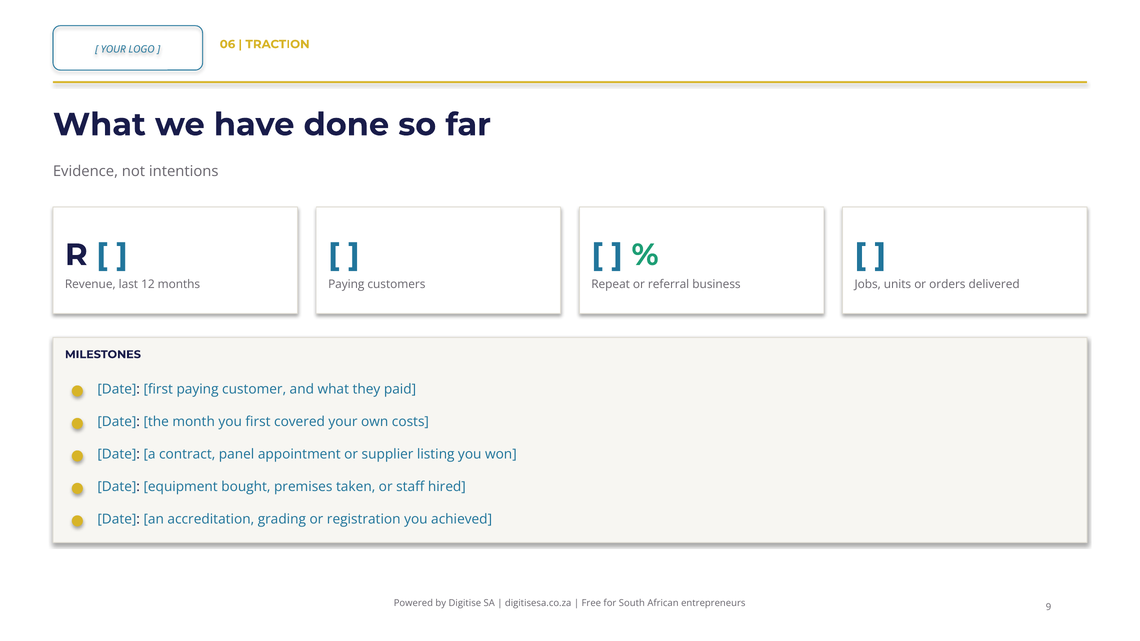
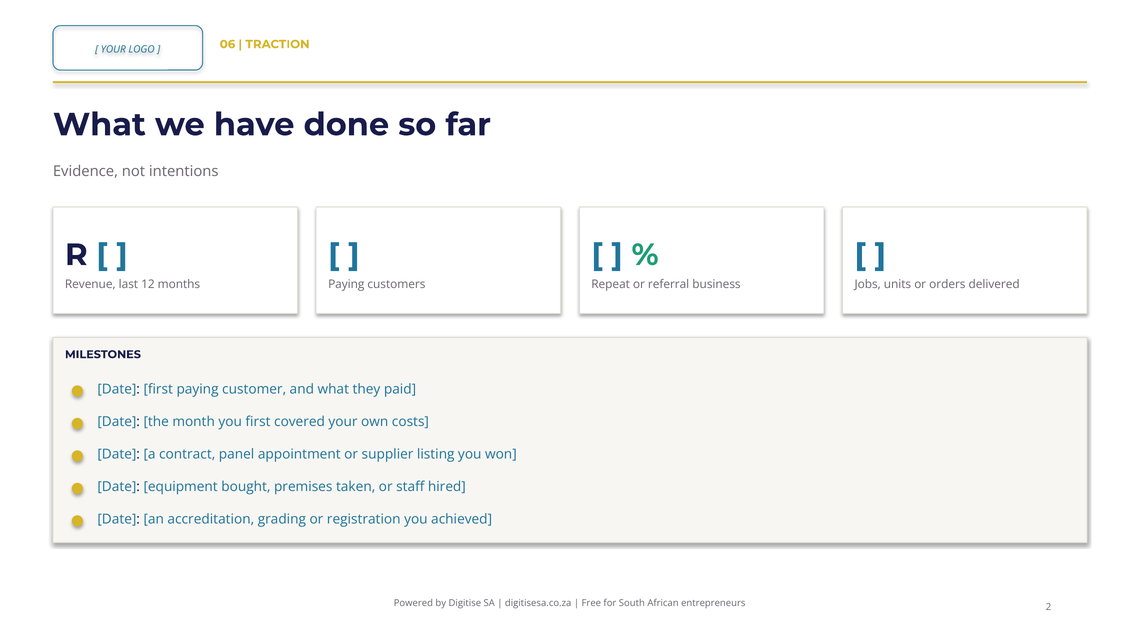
9: 9 -> 2
